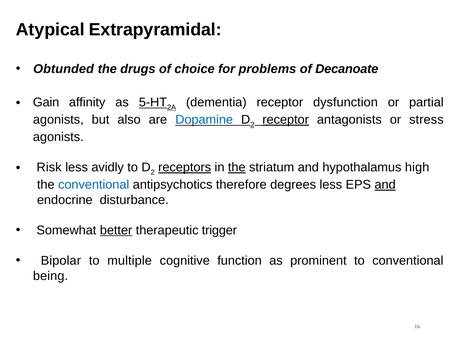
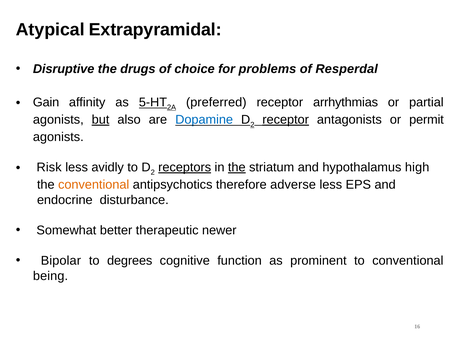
Obtunded: Obtunded -> Disruptive
Decanoate: Decanoate -> Resperdal
dementia: dementia -> preferred
dysfunction: dysfunction -> arrhythmias
but underline: none -> present
stress: stress -> permit
conventional at (94, 185) colour: blue -> orange
degrees: degrees -> adverse
and at (385, 185) underline: present -> none
better underline: present -> none
trigger: trigger -> newer
multiple: multiple -> degrees
